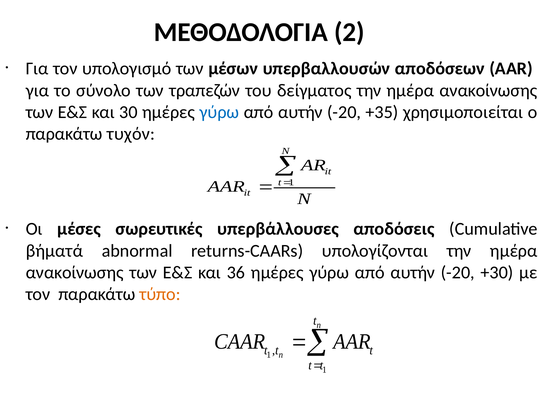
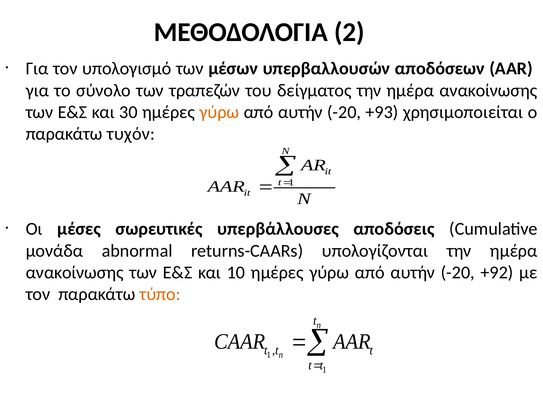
γύρω at (219, 112) colour: blue -> orange
+35: +35 -> +93
βήματά: βήματά -> μονάδα
36: 36 -> 10
+30: +30 -> +92
